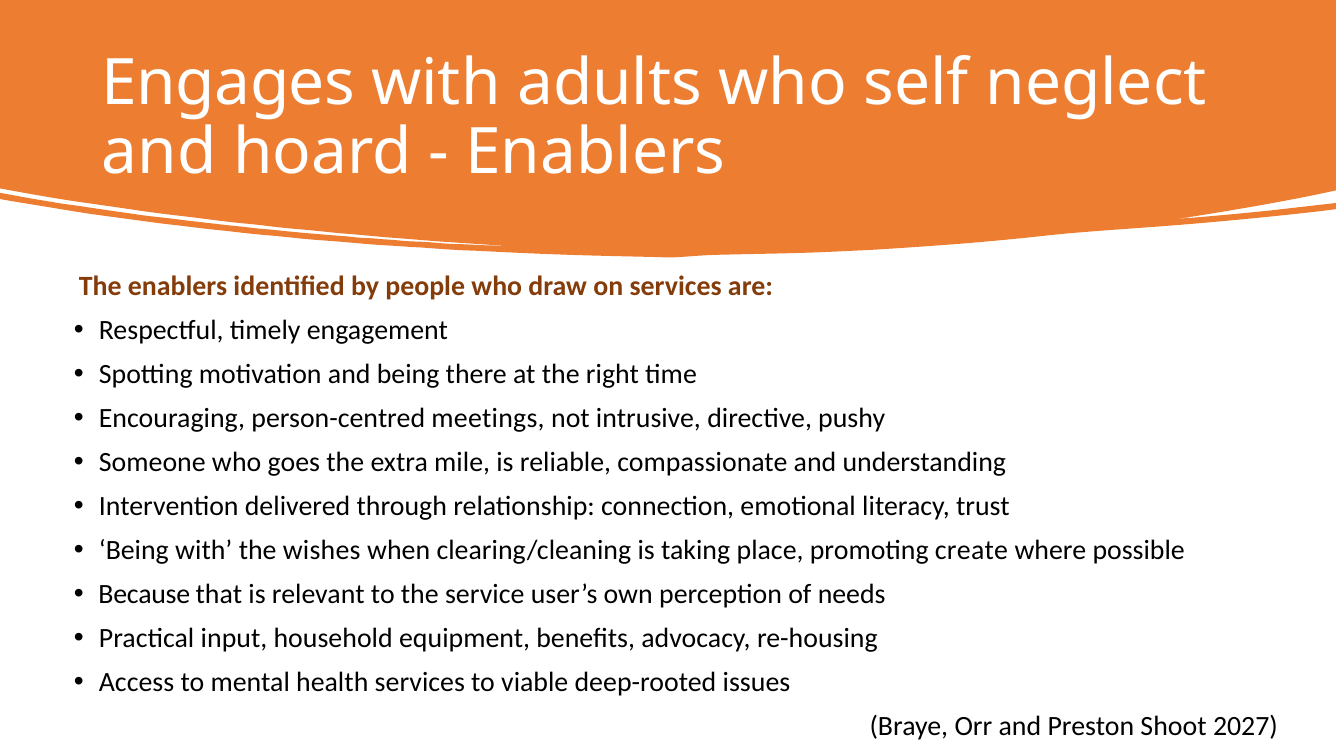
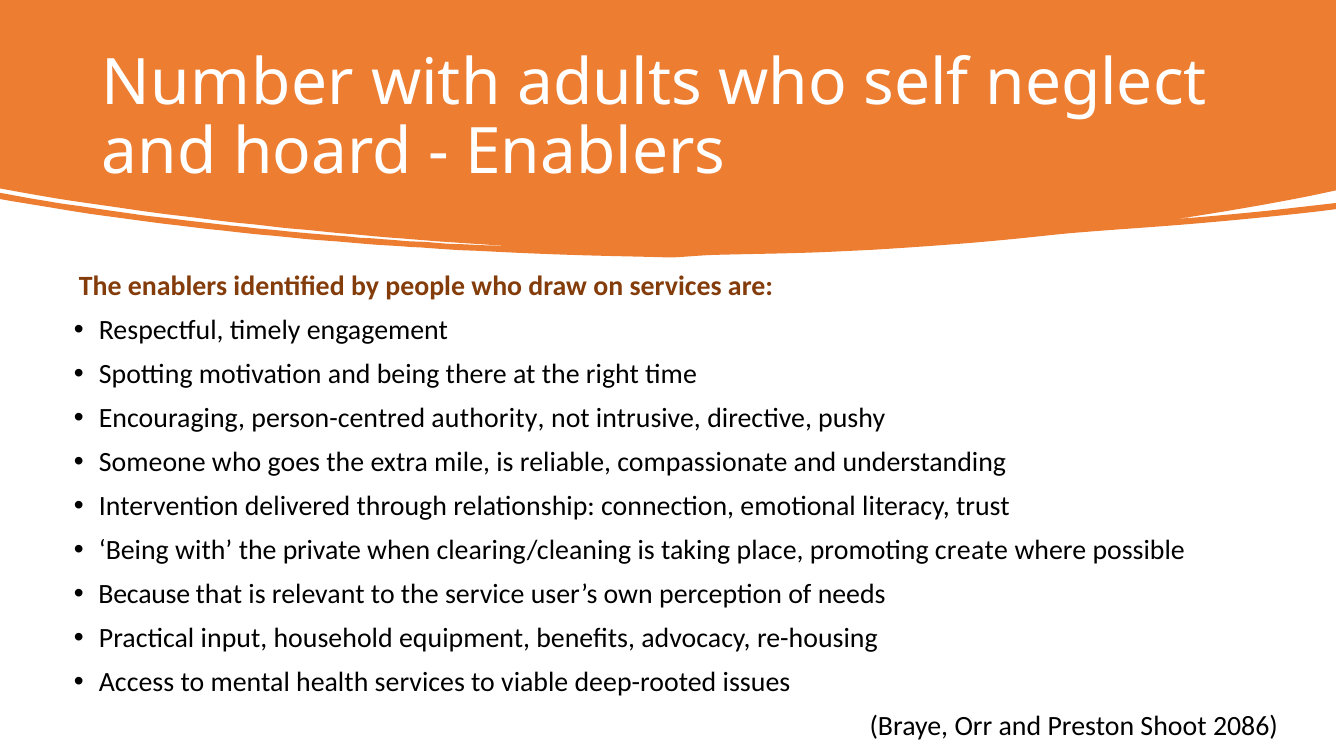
Engages: Engages -> Number
meetings: meetings -> authority
wishes: wishes -> private
2027: 2027 -> 2086
